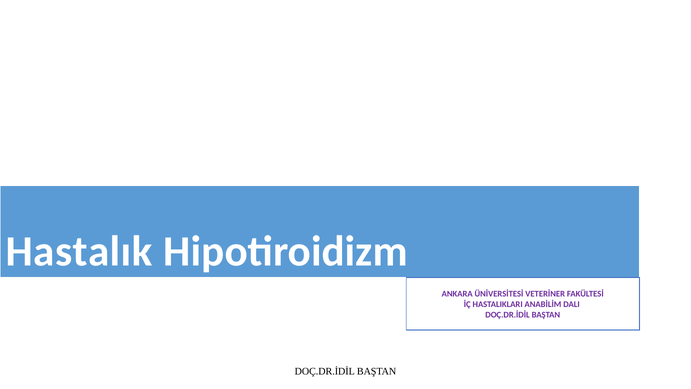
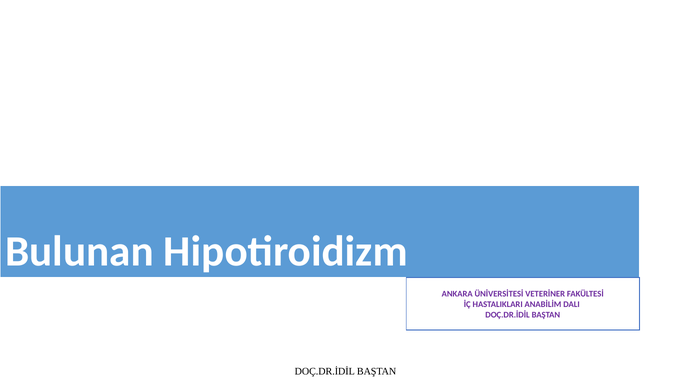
Hastalık: Hastalık -> Bulunan
